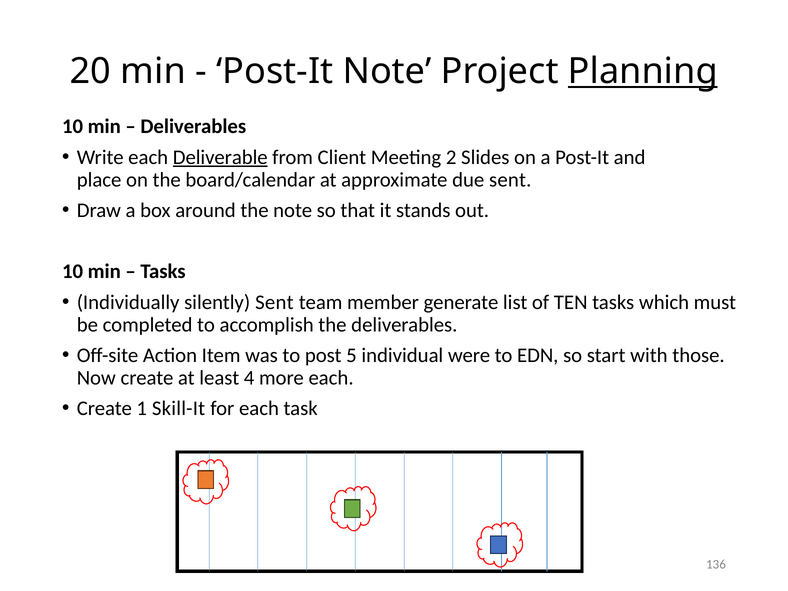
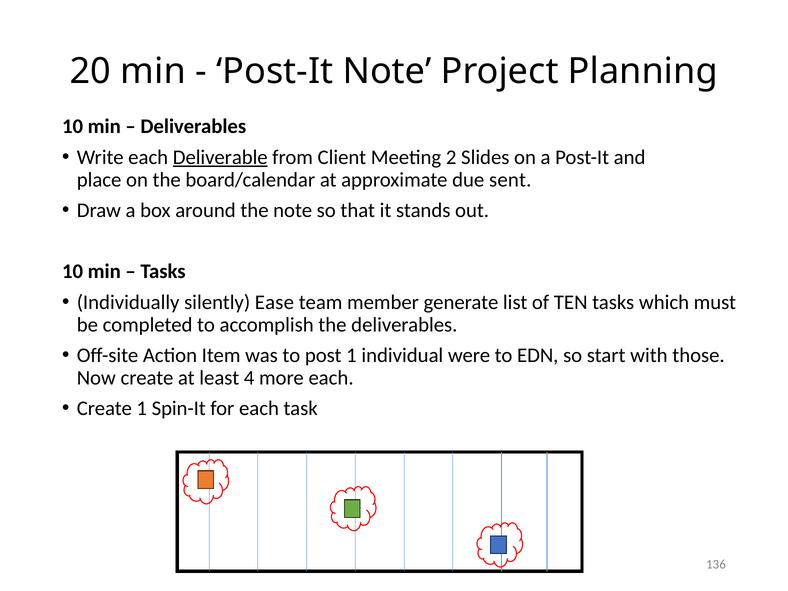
Planning underline: present -> none
silently Sent: Sent -> Ease
post 5: 5 -> 1
Skill-It: Skill-It -> Spin-It
